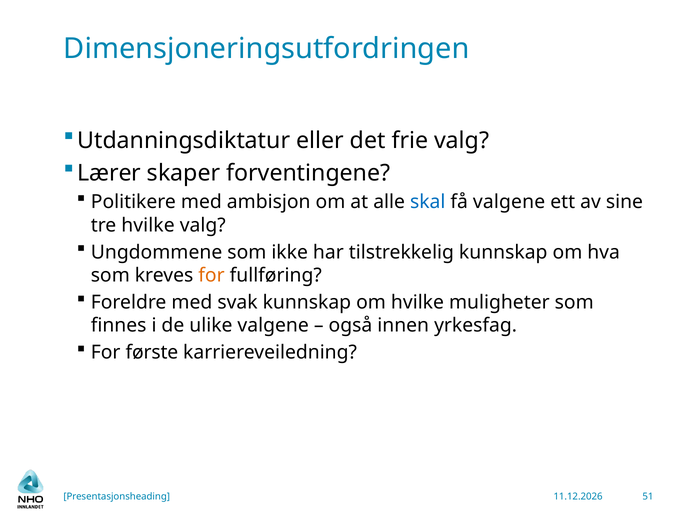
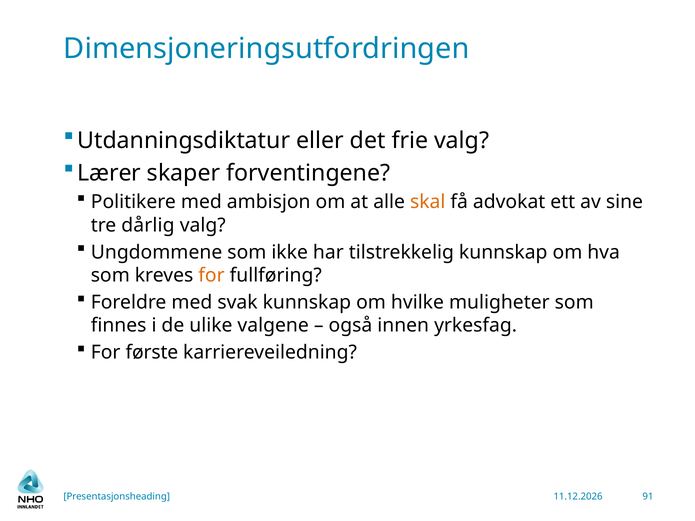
skal colour: blue -> orange
få valgene: valgene -> advokat
tre hvilke: hvilke -> dårlig
51: 51 -> 91
